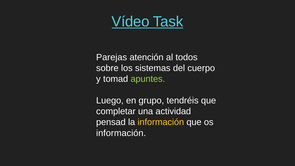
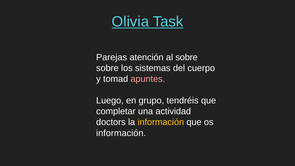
Vídeo: Vídeo -> Olivia
al todos: todos -> sobre
apuntes colour: light green -> pink
pensad: pensad -> doctors
